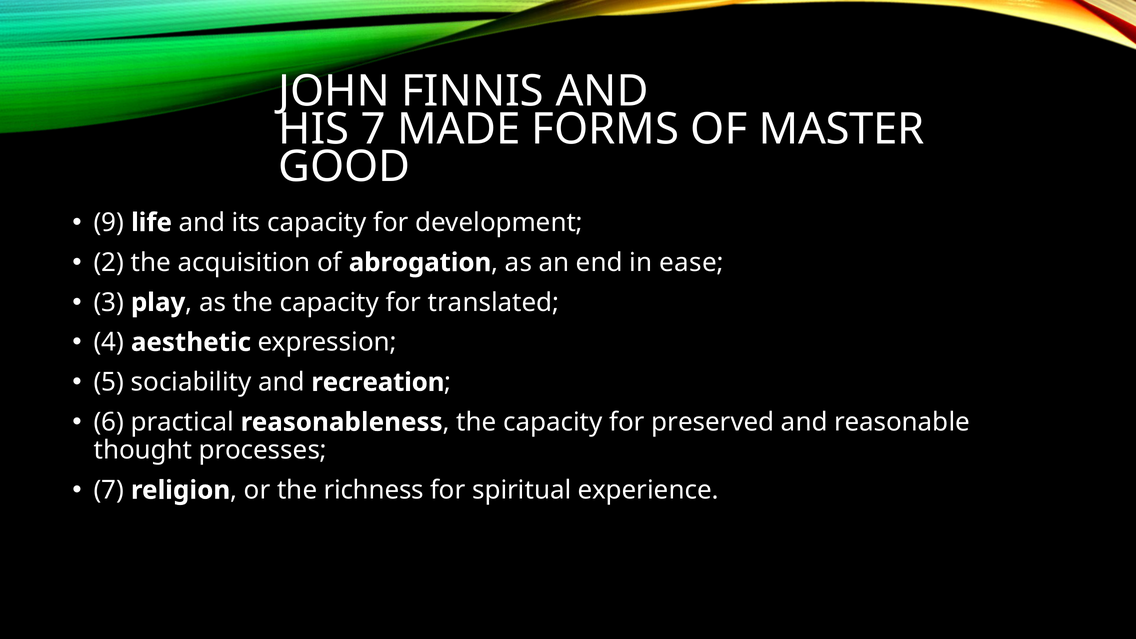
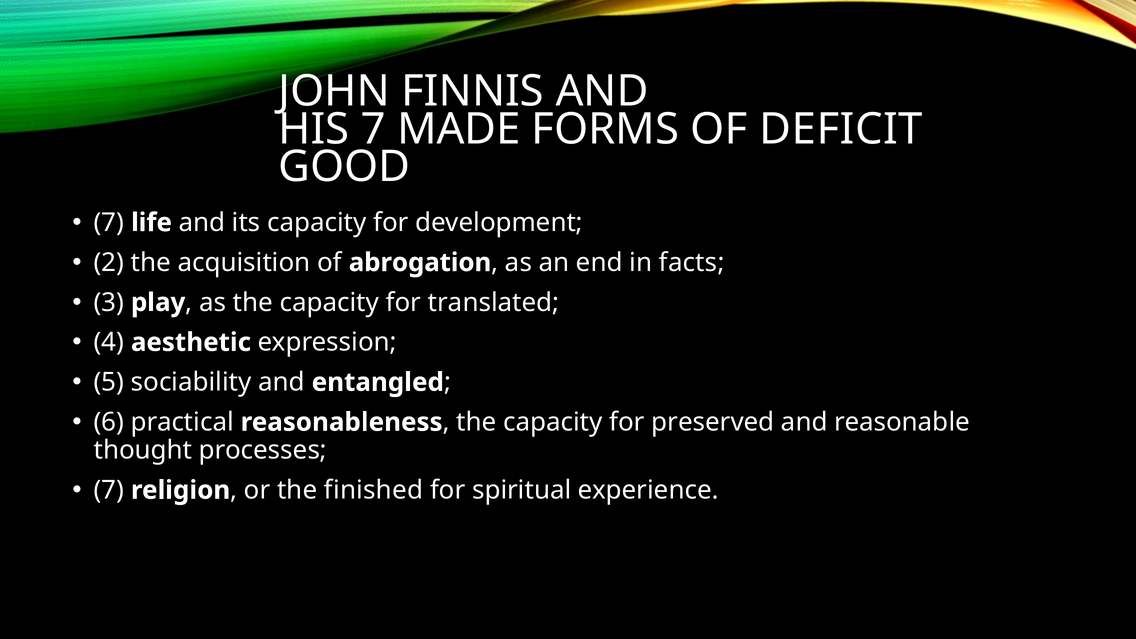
MASTER: MASTER -> DEFICIT
9 at (109, 223): 9 -> 7
ease: ease -> facts
recreation: recreation -> entangled
richness: richness -> finished
